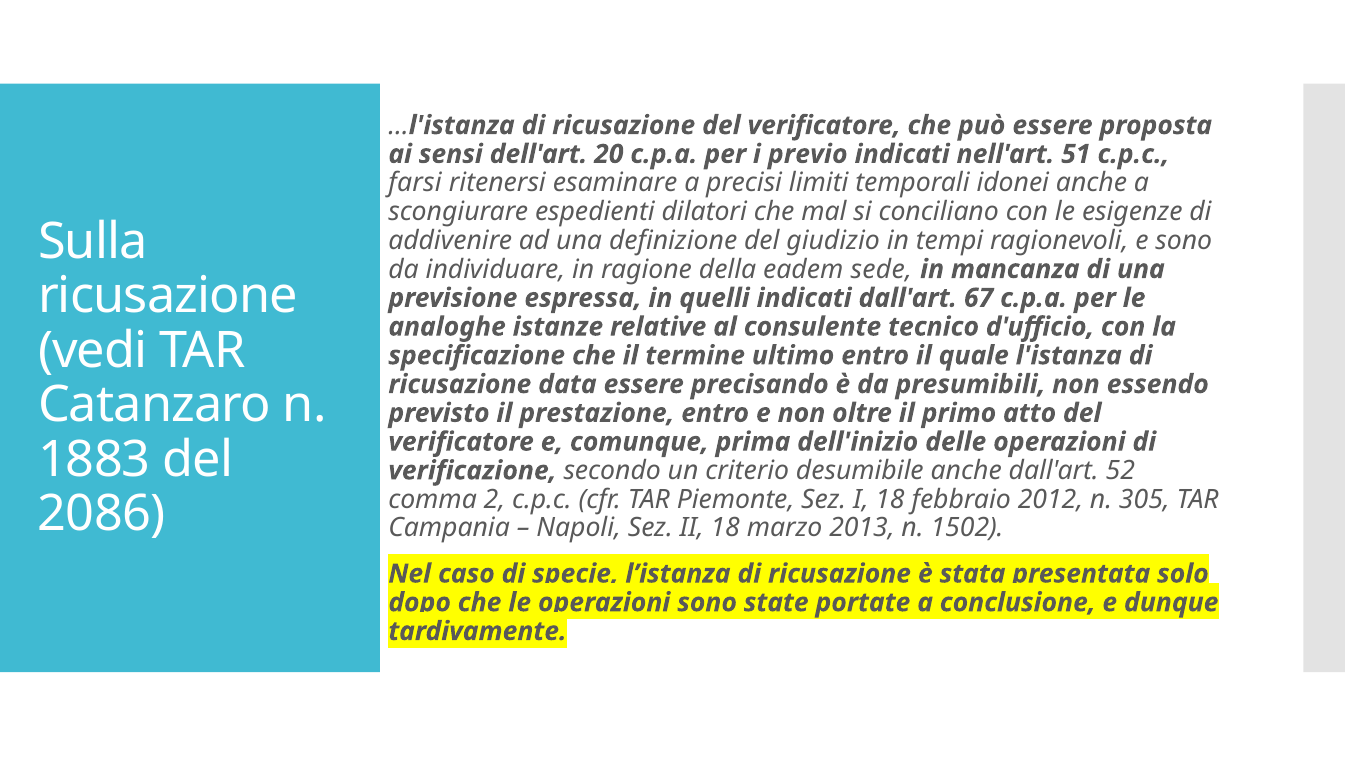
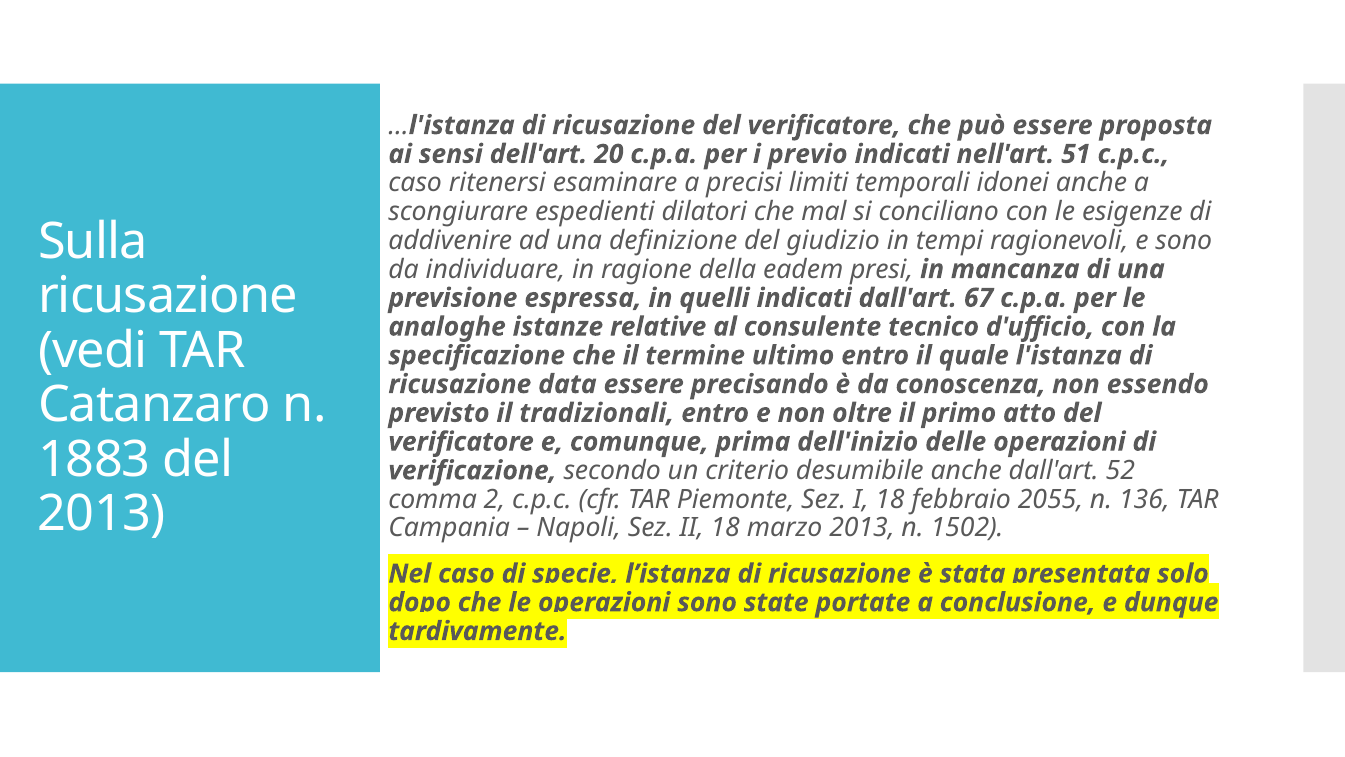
farsi at (415, 183): farsi -> caso
sede: sede -> presi
presumibili: presumibili -> conoscenza
prestazione: prestazione -> tradizionali
2012: 2012 -> 2055
305: 305 -> 136
2086 at (102, 514): 2086 -> 2013
